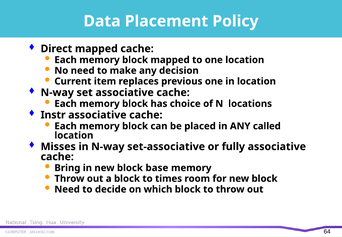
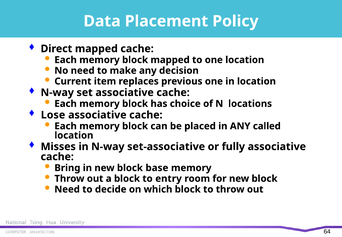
Instr: Instr -> Lose
times: times -> entry
